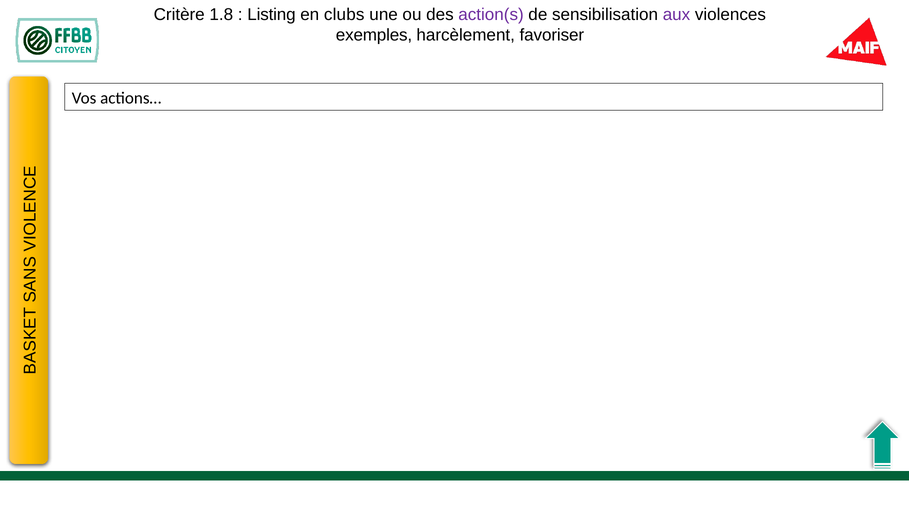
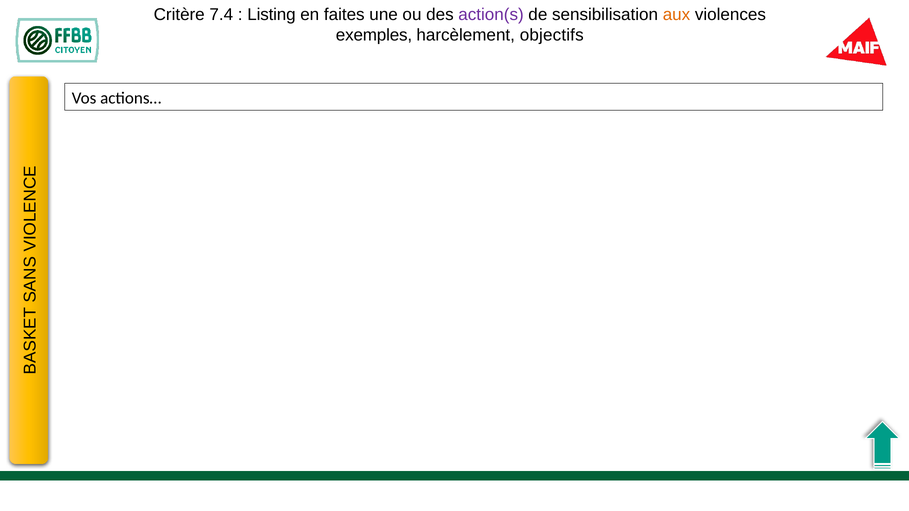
1.8: 1.8 -> 7.4
clubs: clubs -> faites
aux colour: purple -> orange
favoriser: favoriser -> objectifs
